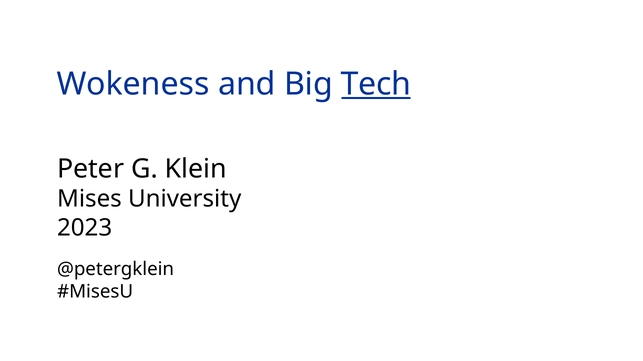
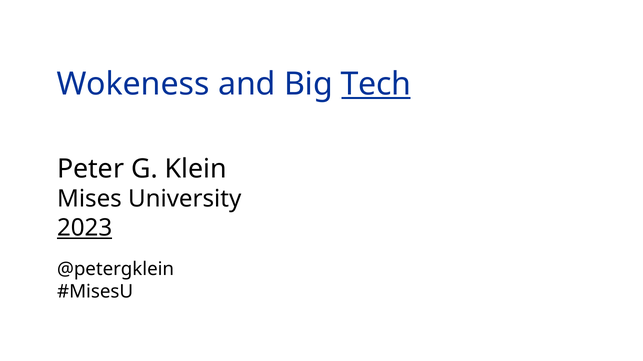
2023 underline: none -> present
